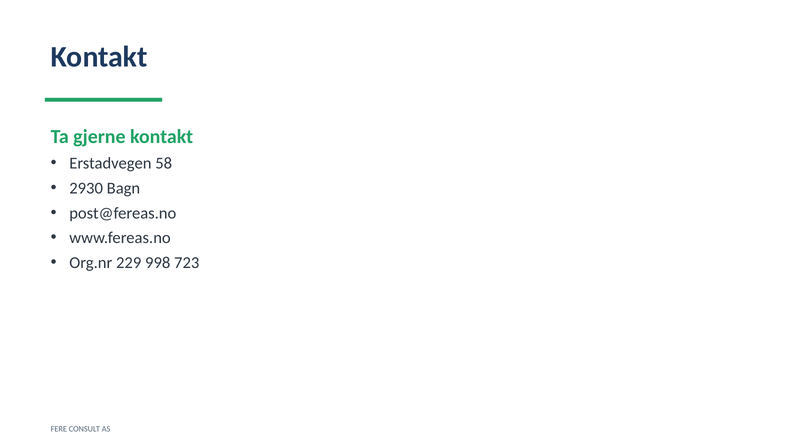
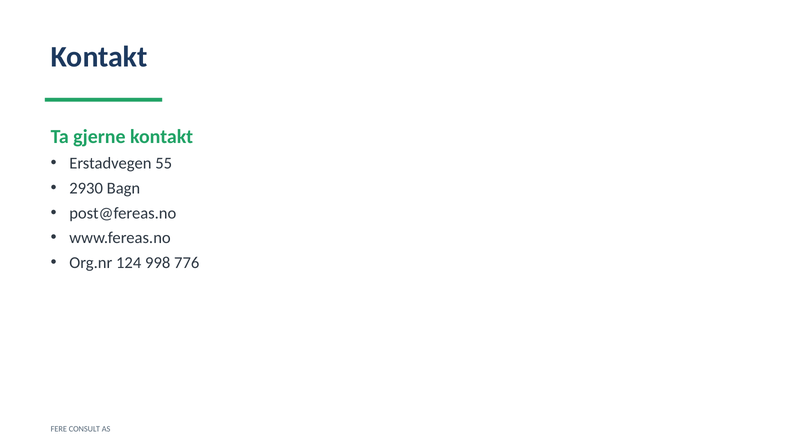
58: 58 -> 55
229: 229 -> 124
723: 723 -> 776
